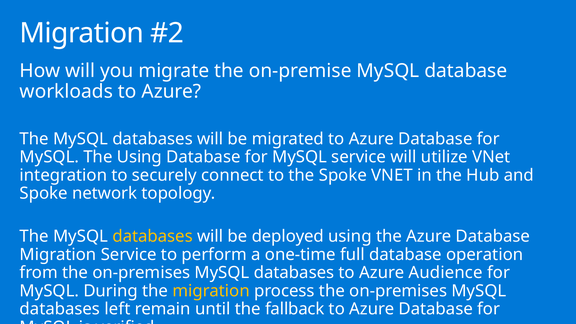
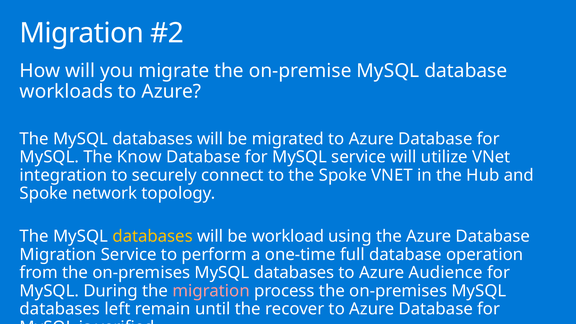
The Using: Using -> Know
deployed: deployed -> workload
migration at (211, 291) colour: yellow -> pink
fallback: fallback -> recover
